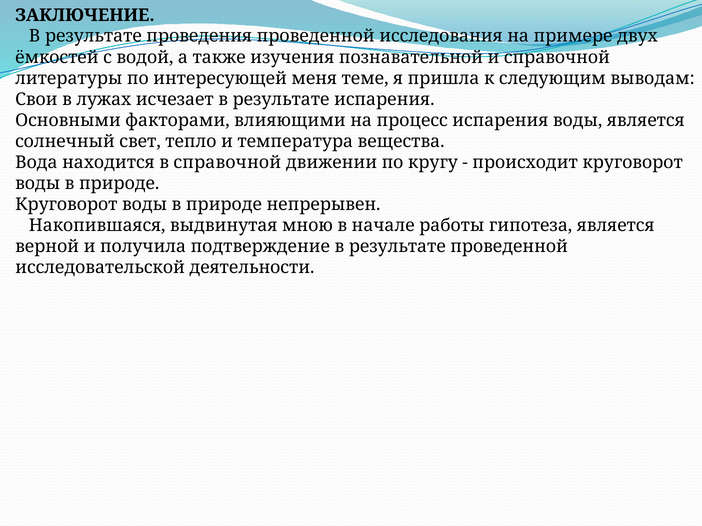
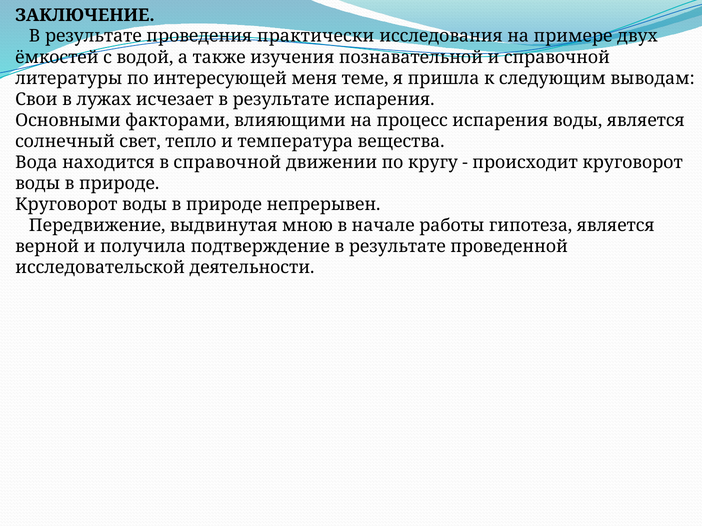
проведения проведенной: проведенной -> практически
Накопившаяся: Накопившаяся -> Передвижение
